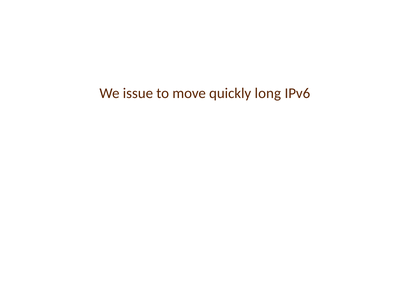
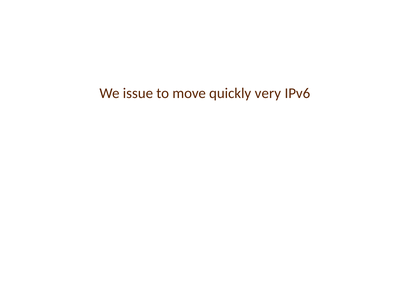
long: long -> very
